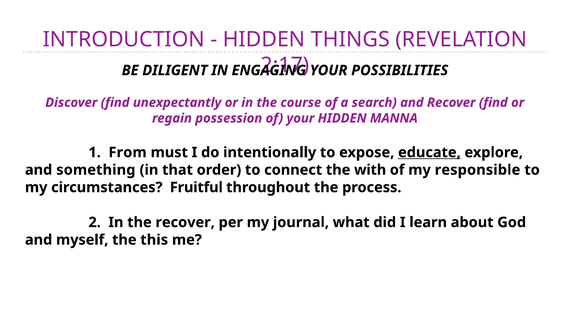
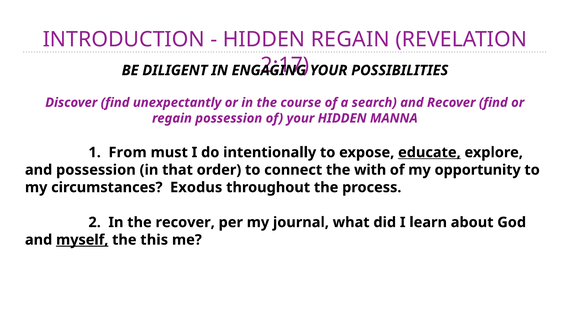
HIDDEN THINGS: THINGS -> REGAIN
and something: something -> possession
responsible: responsible -> opportunity
Fruitful: Fruitful -> Exodus
myself underline: none -> present
